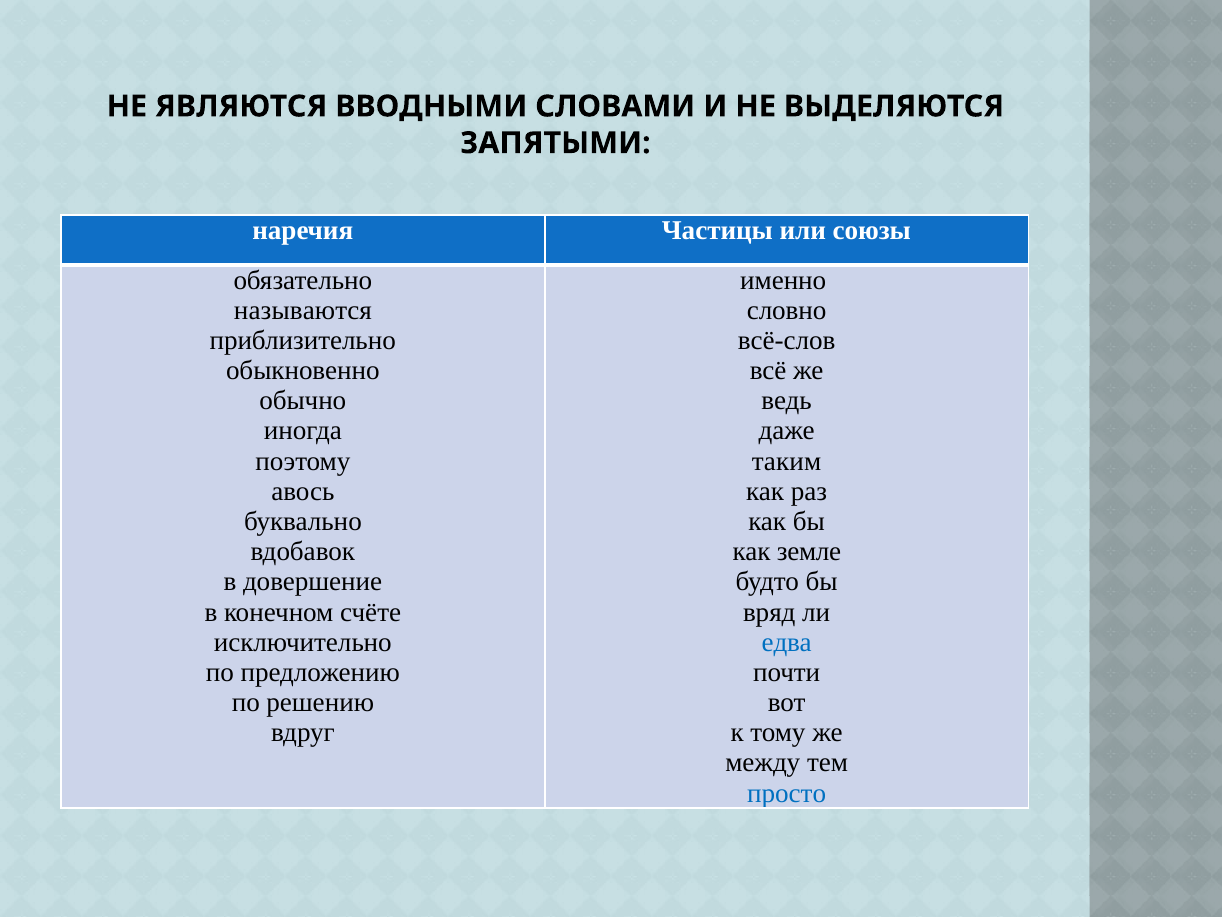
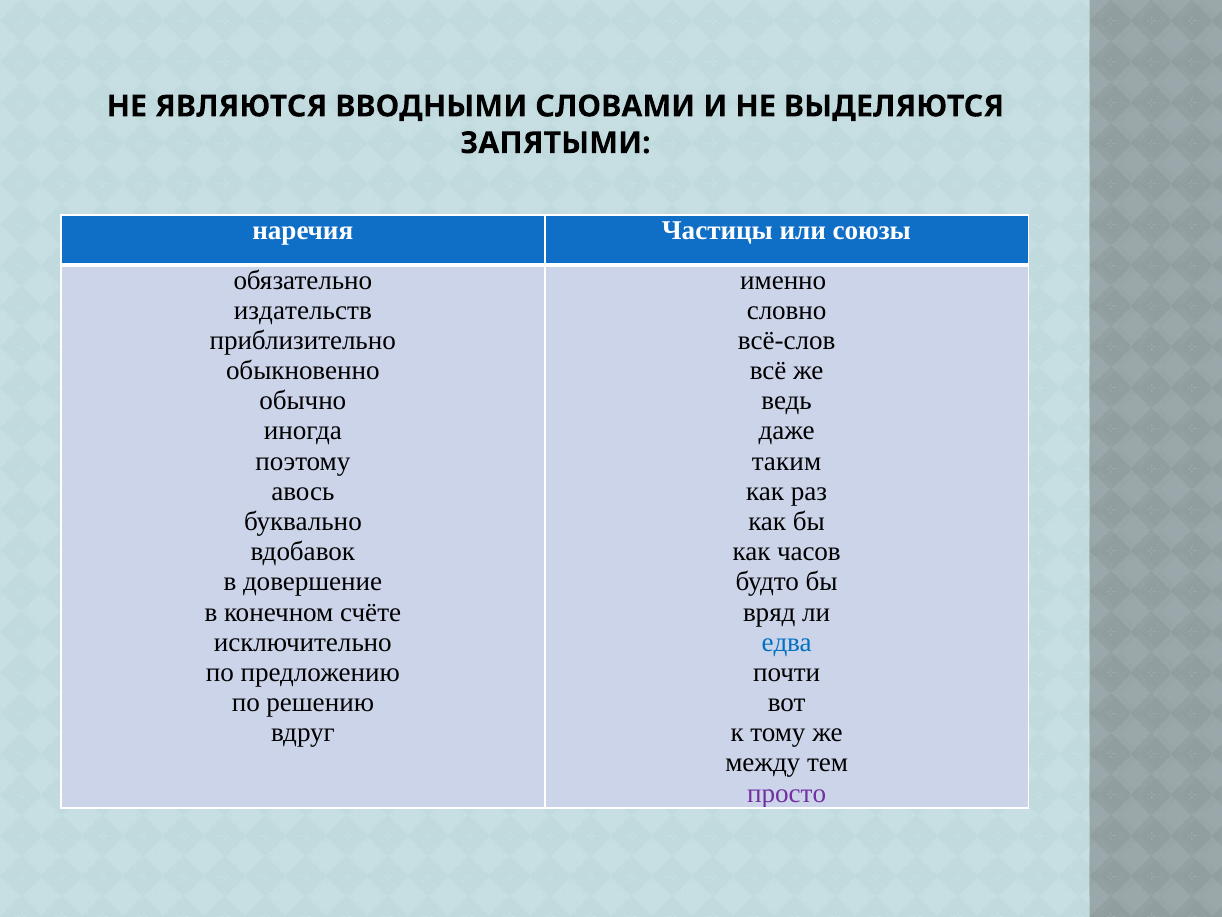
называются: называются -> издательств
земле: земле -> часов
просто colour: blue -> purple
